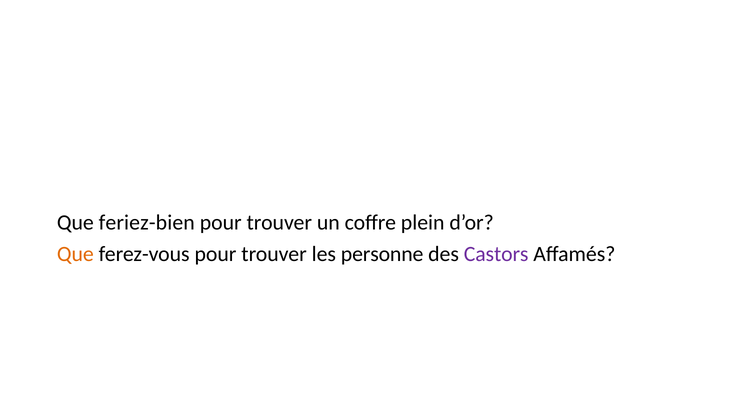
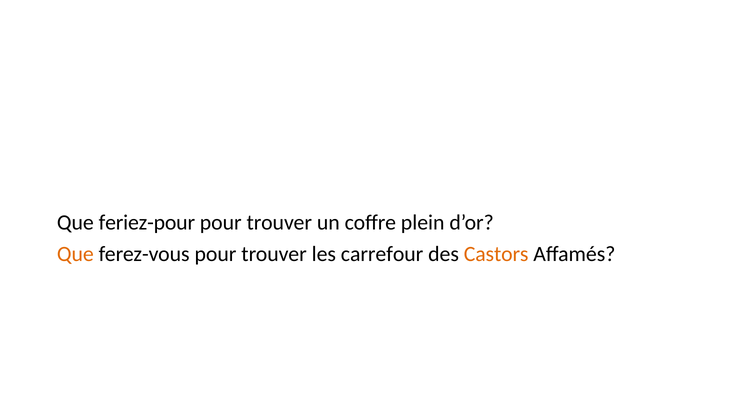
feriez-bien: feriez-bien -> feriez-pour
personne: personne -> carrefour
Castors colour: purple -> orange
